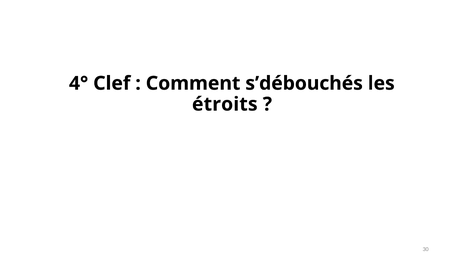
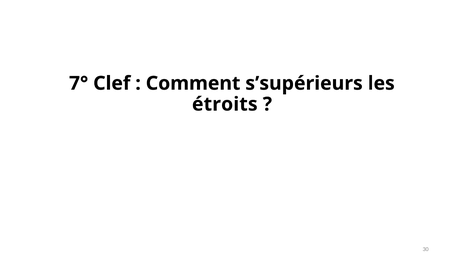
4°: 4° -> 7°
s’débouchés: s’débouchés -> s’supérieurs
